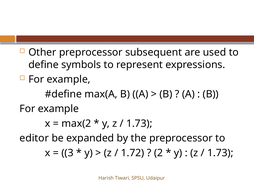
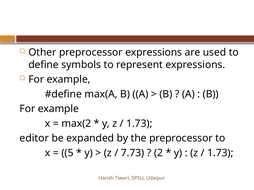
preprocessor subsequent: subsequent -> expressions
3: 3 -> 5
1.72: 1.72 -> 7.73
